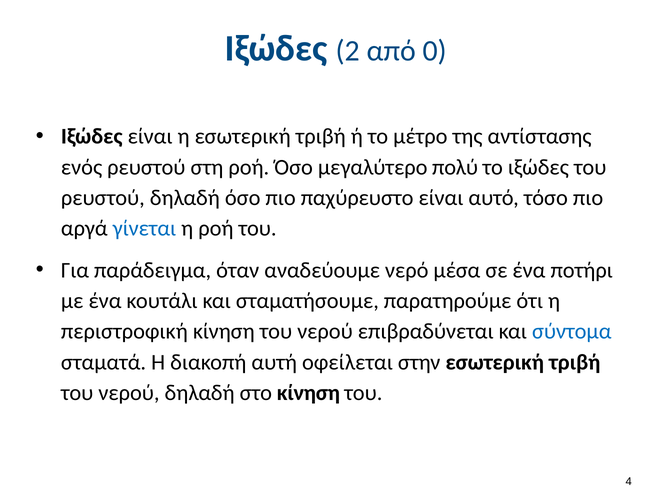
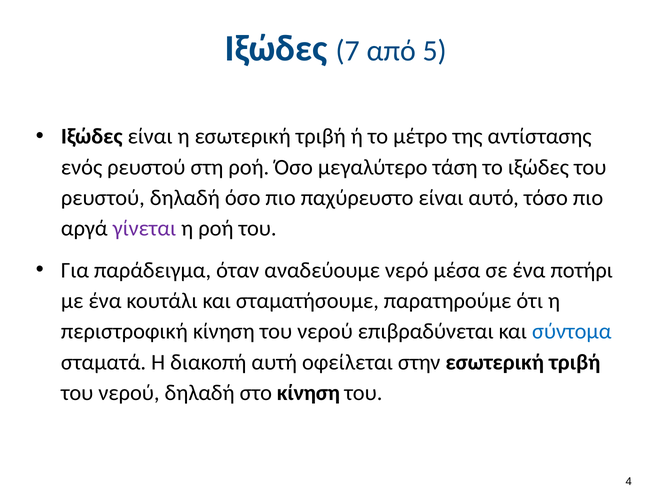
2: 2 -> 7
0: 0 -> 5
πολύ: πολύ -> τάση
γίνεται colour: blue -> purple
